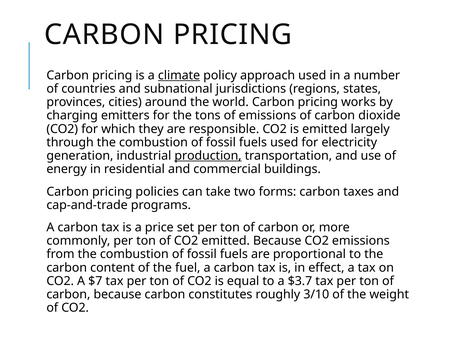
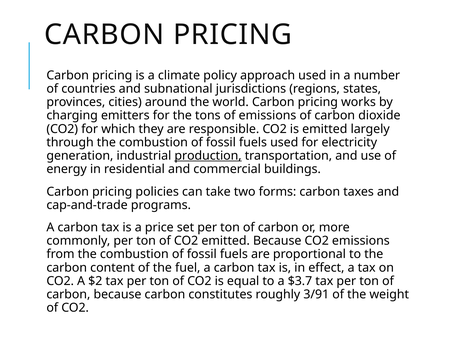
climate underline: present -> none
$7: $7 -> $2
3/10: 3/10 -> 3/91
